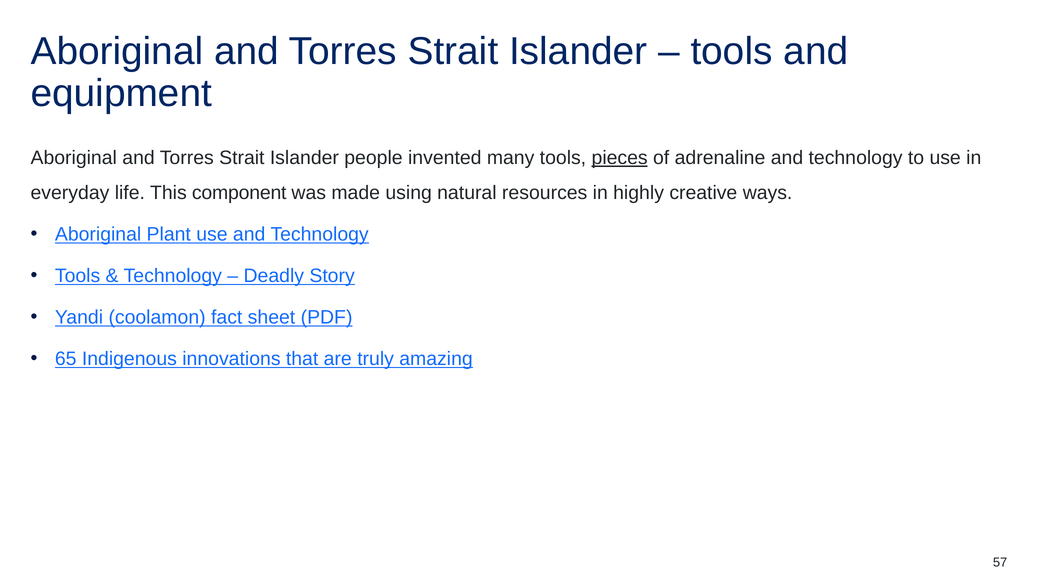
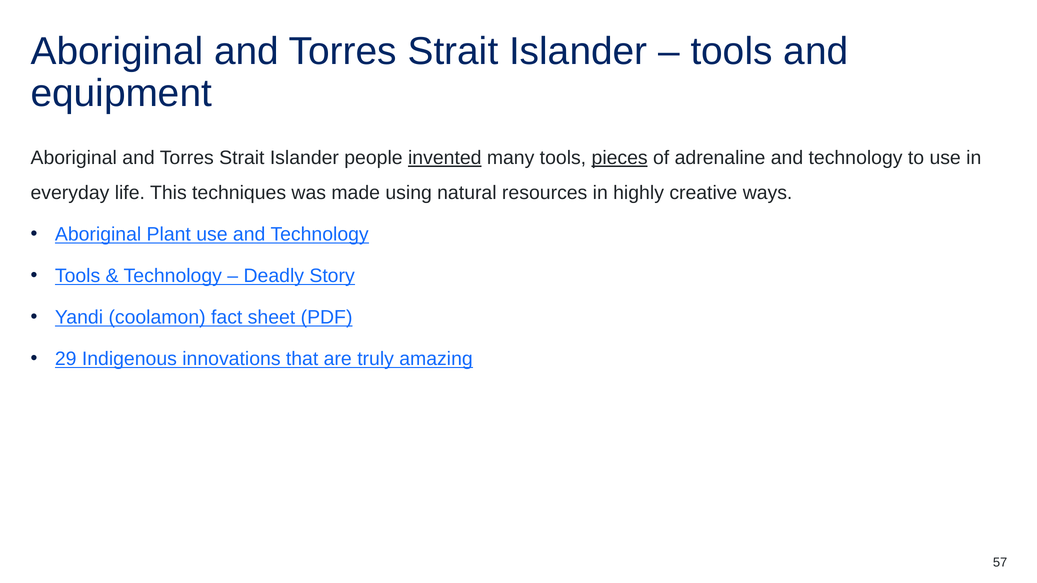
invented underline: none -> present
component: component -> techniques
65: 65 -> 29
